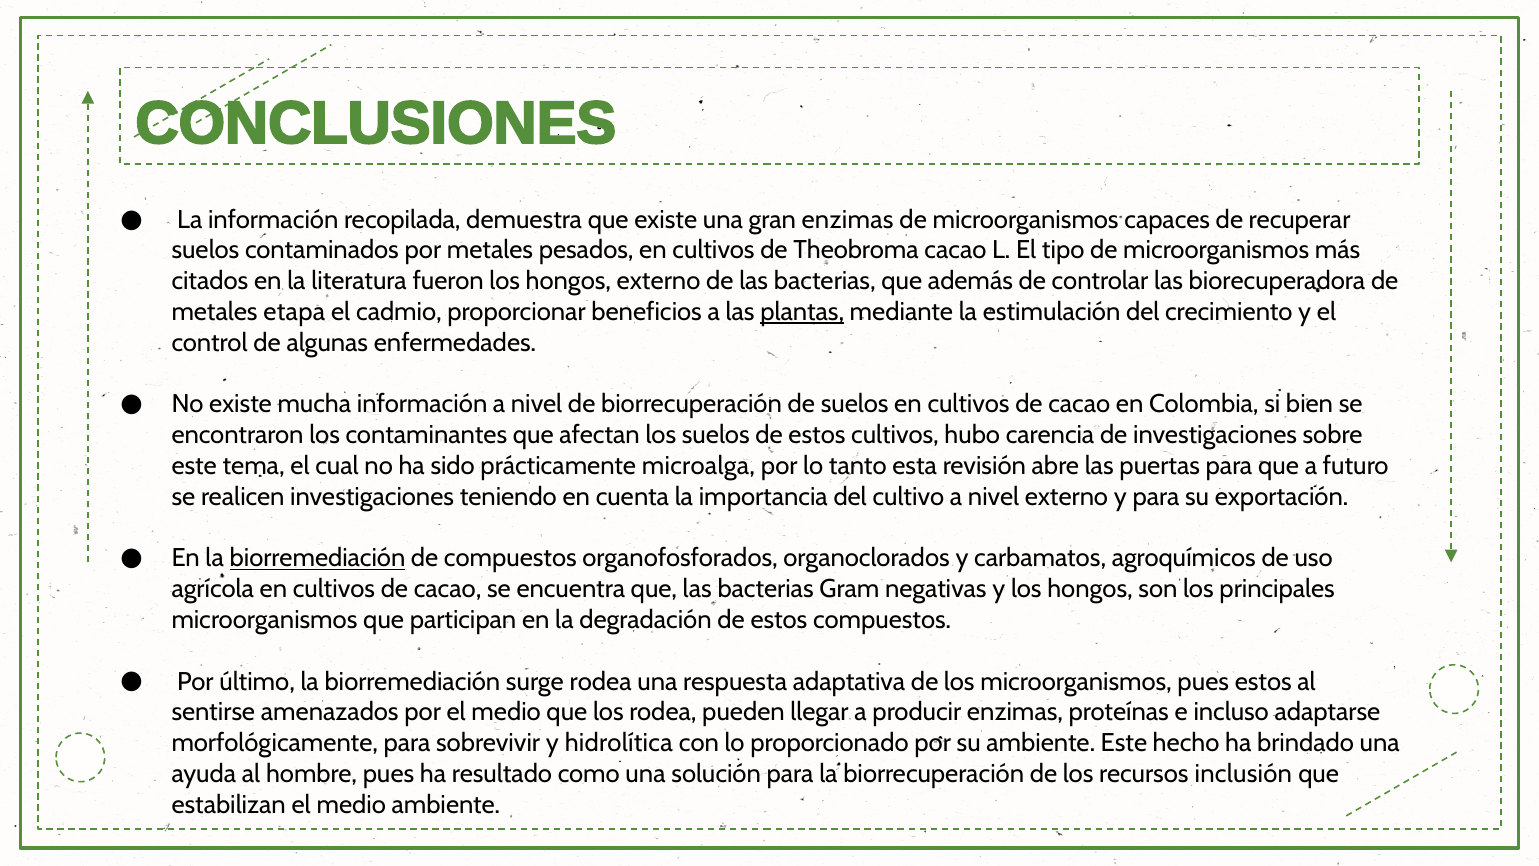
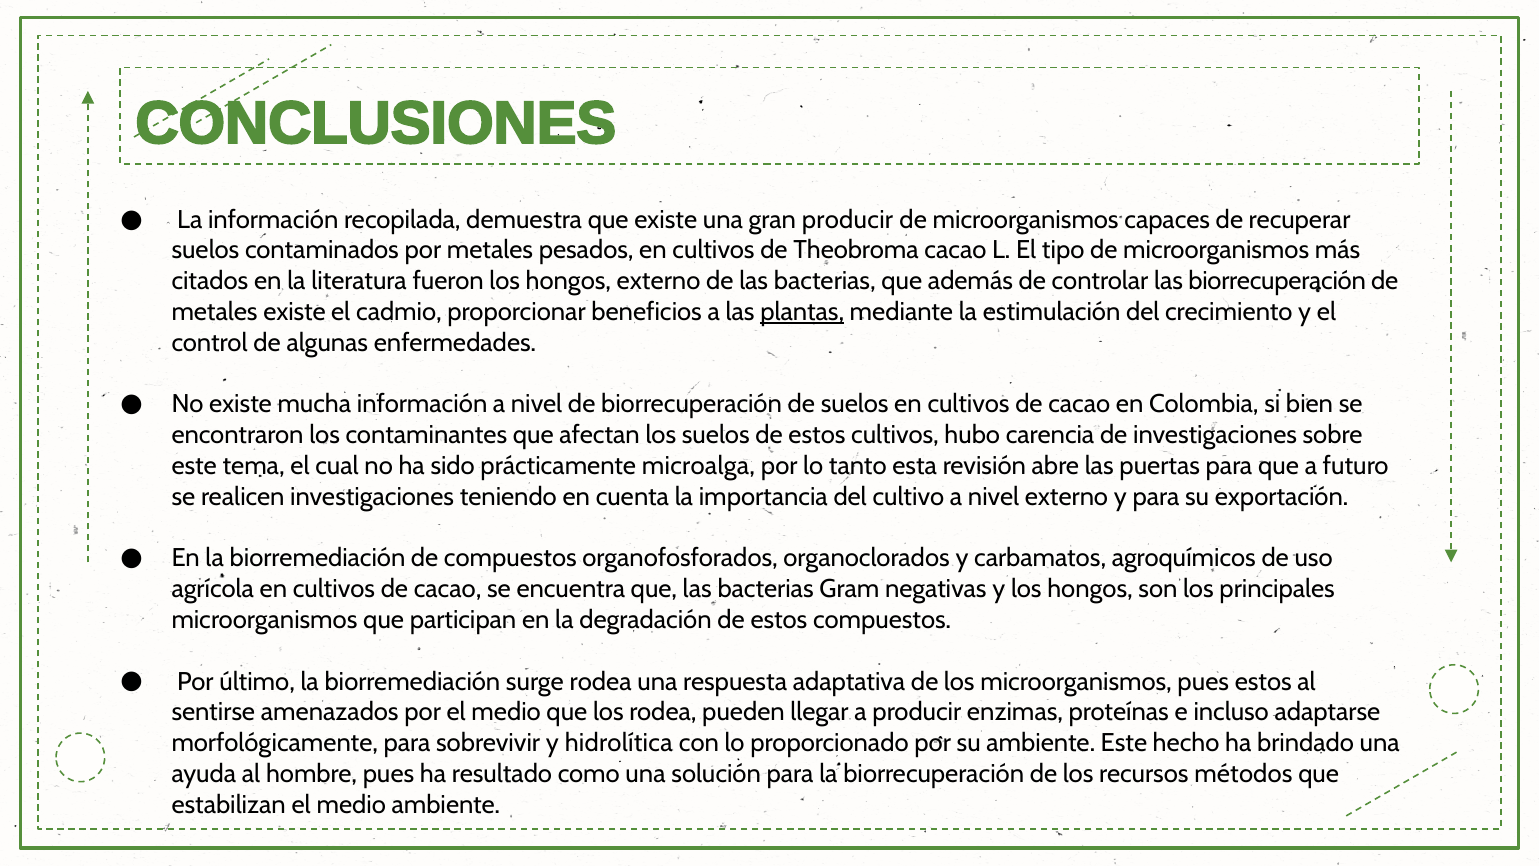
gran enzimas: enzimas -> producir
las biorecuperadora: biorecuperadora -> biorrecuperación
metales etapa: etapa -> existe
biorremediación at (318, 558) underline: present -> none
inclusión: inclusión -> métodos
